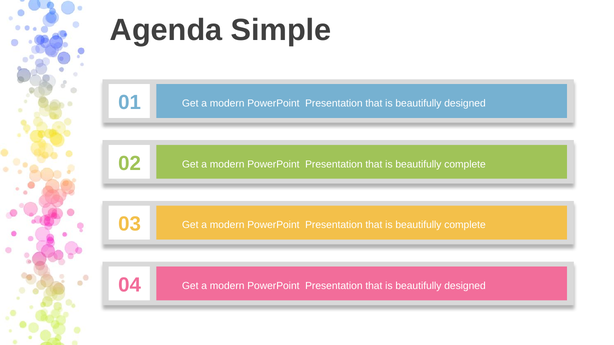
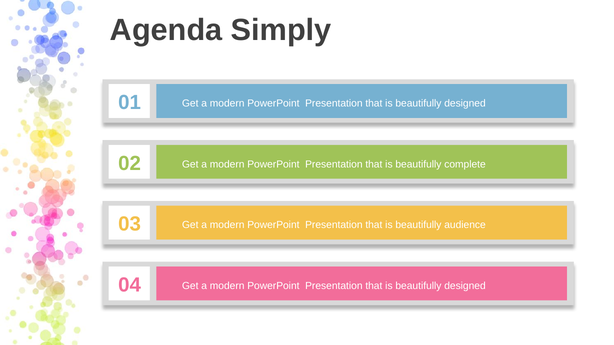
Simple: Simple -> Simply
complete at (465, 225): complete -> audience
